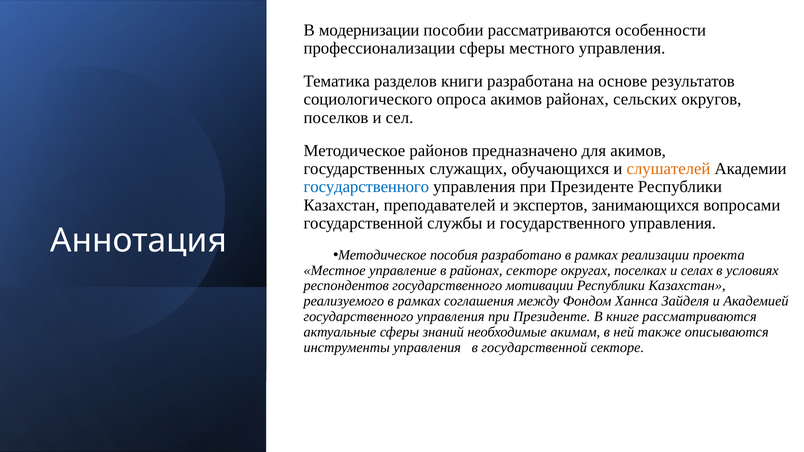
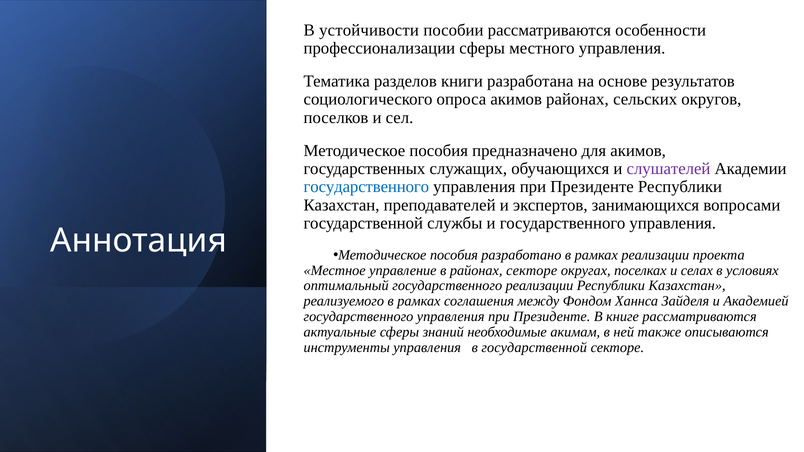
модернизации: модернизации -> устойчивости
районов at (439, 151): районов -> пособия
слушателей colour: orange -> purple
респондентов: респондентов -> оптимальный
государственного мотивации: мотивации -> реализации
